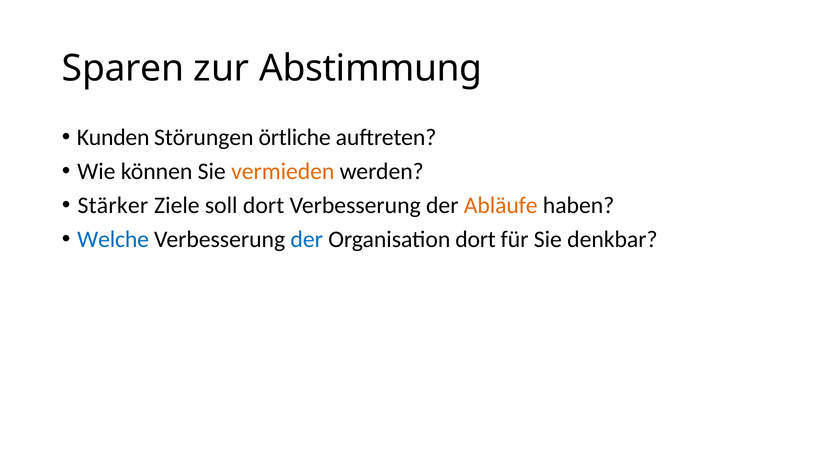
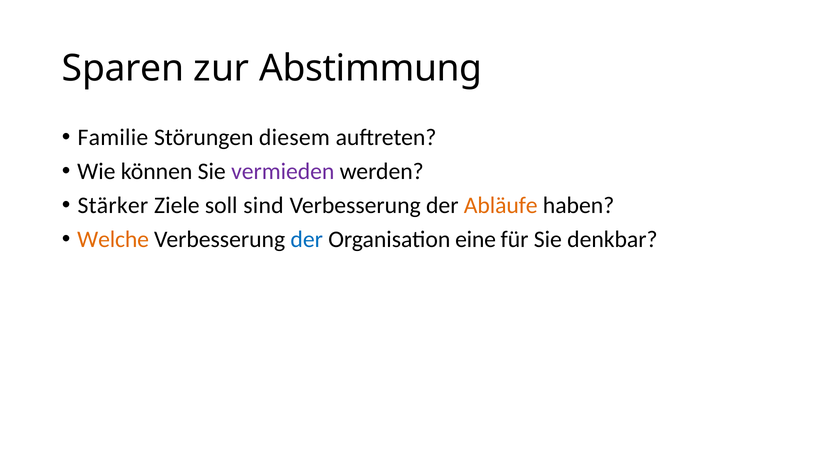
Kunden: Kunden -> Familie
örtliche: örtliche -> diesem
vermieden colour: orange -> purple
soll dort: dort -> sind
Welche colour: blue -> orange
Organisation dort: dort -> eine
